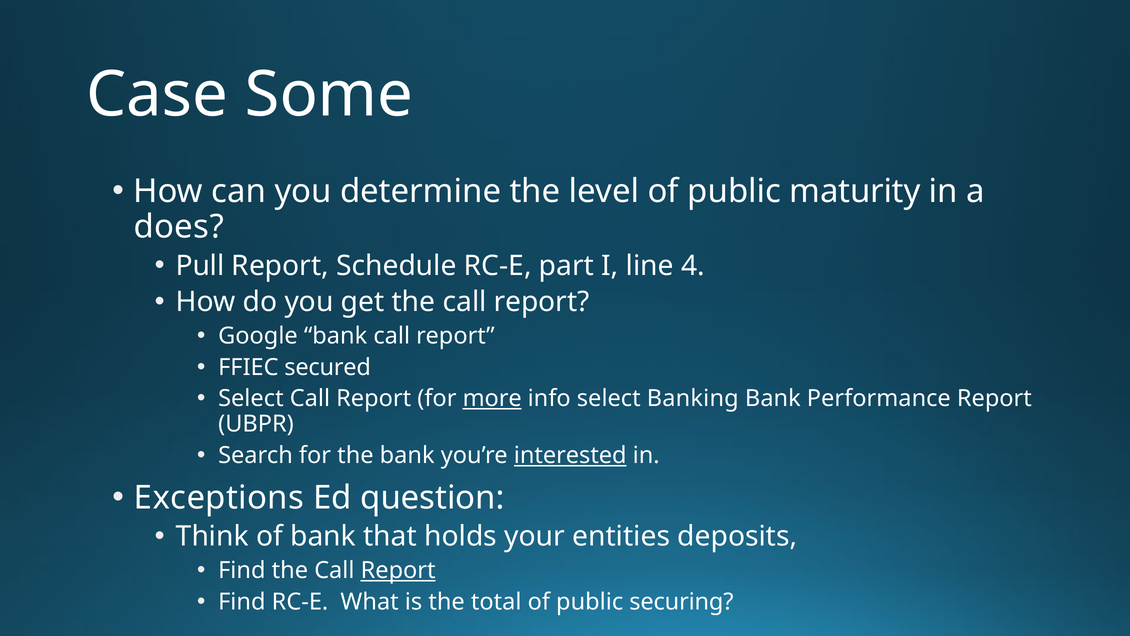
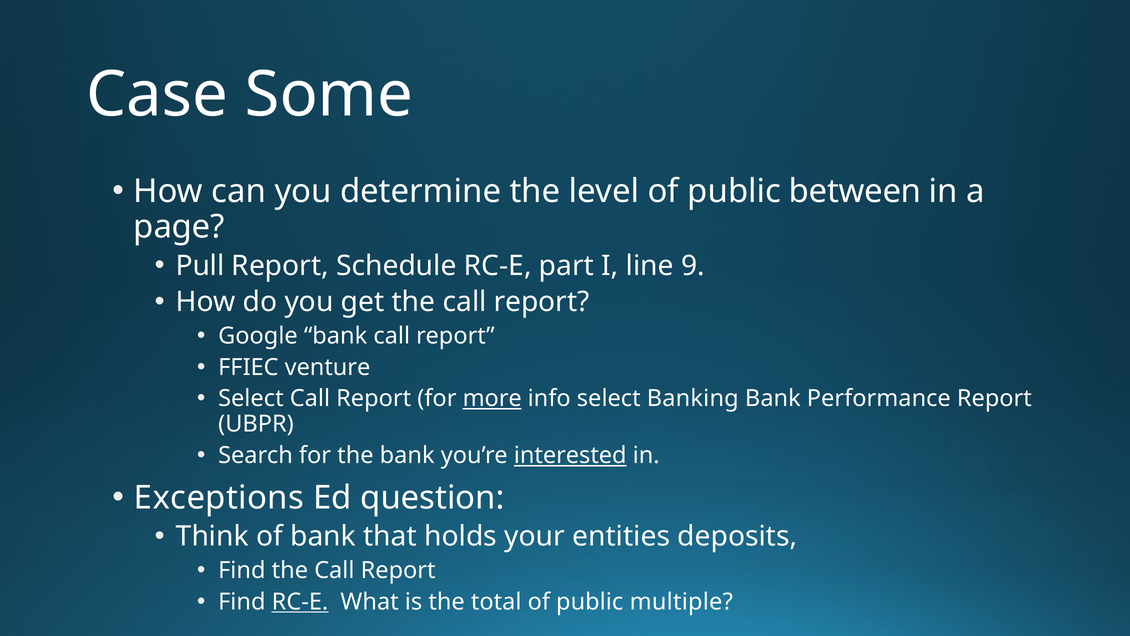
maturity: maturity -> between
does: does -> page
4: 4 -> 9
secured: secured -> venture
Report at (398, 570) underline: present -> none
RC-E at (300, 601) underline: none -> present
securing: securing -> multiple
